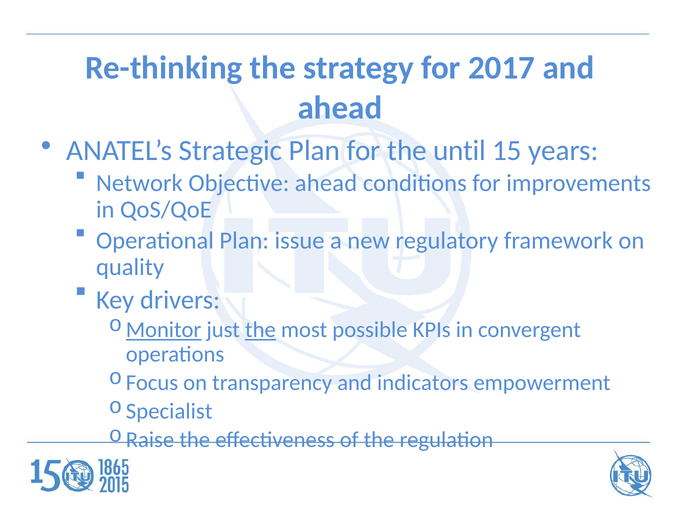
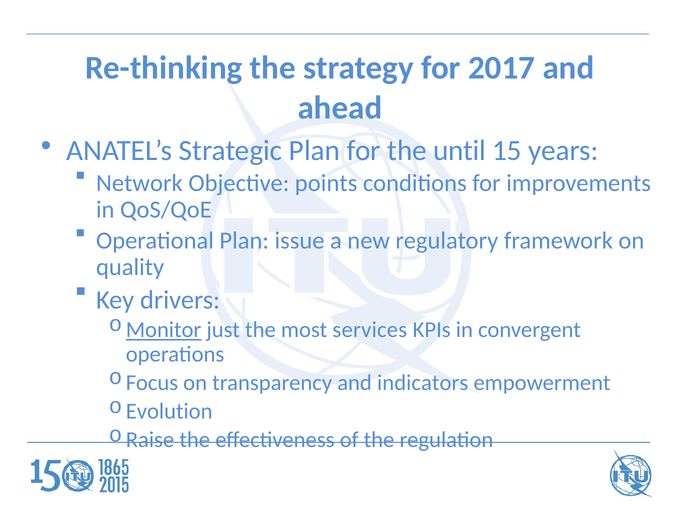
Objective ahead: ahead -> points
the at (260, 330) underline: present -> none
possible: possible -> services
Specialist: Specialist -> Evolution
